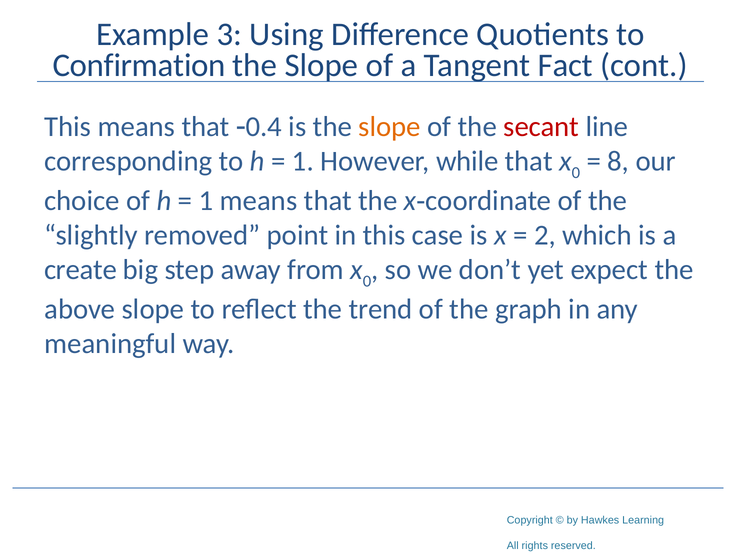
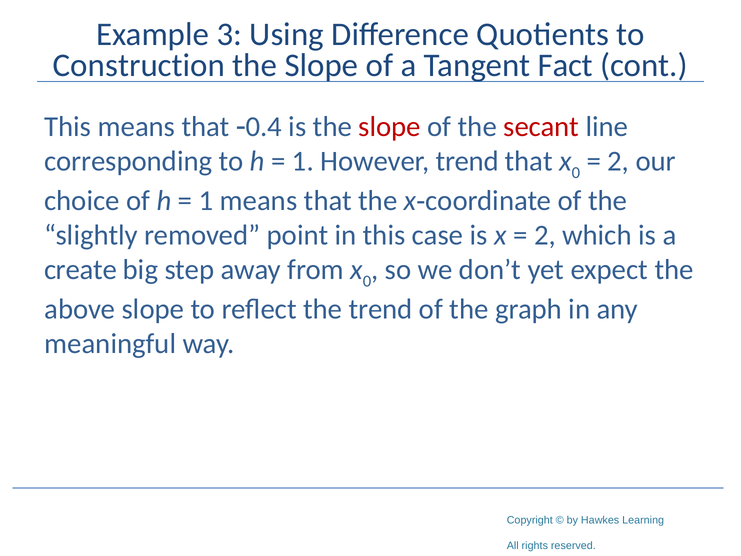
Confirmation: Confirmation -> Construction
slope at (390, 127) colour: orange -> red
However while: while -> trend
8 at (618, 161): 8 -> 2
